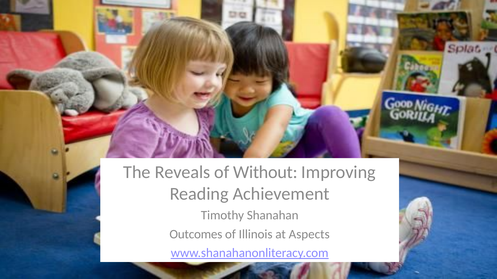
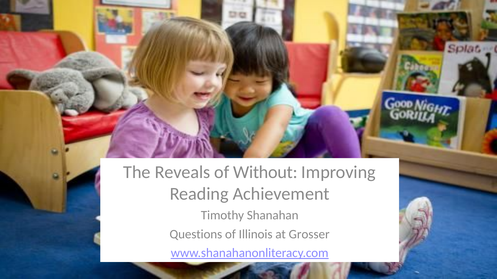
Outcomes: Outcomes -> Questions
Aspects: Aspects -> Grosser
